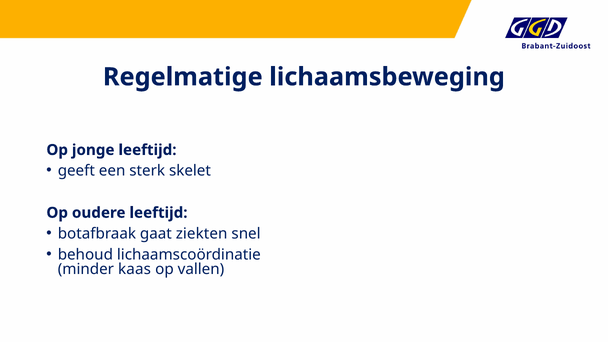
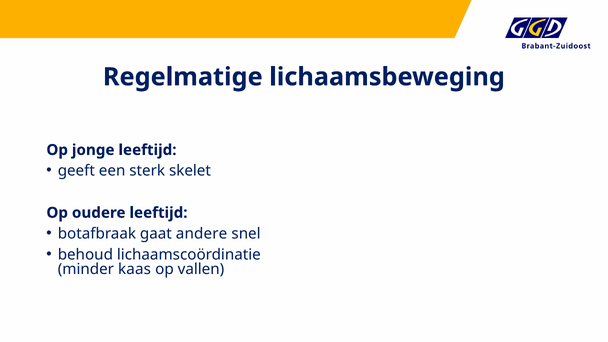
ziekten: ziekten -> andere
